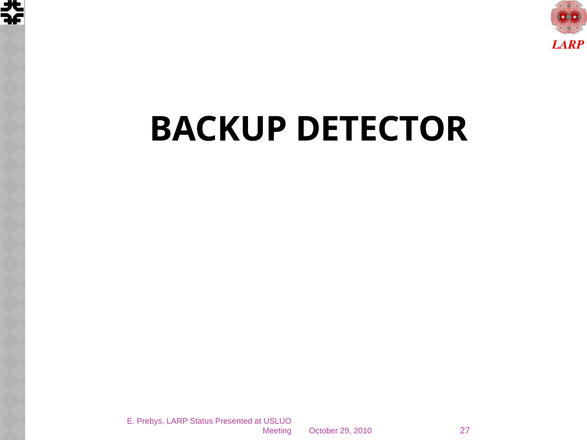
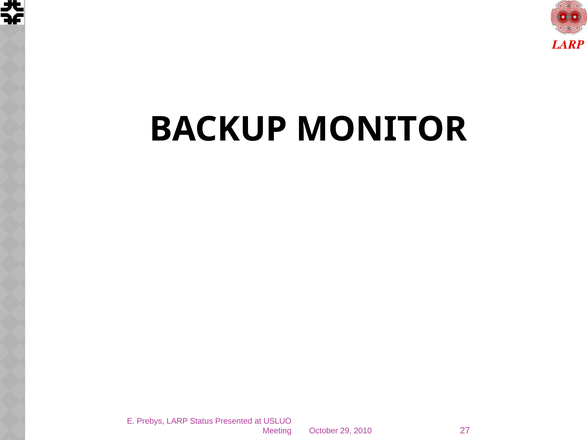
DETECTOR: DETECTOR -> MONITOR
